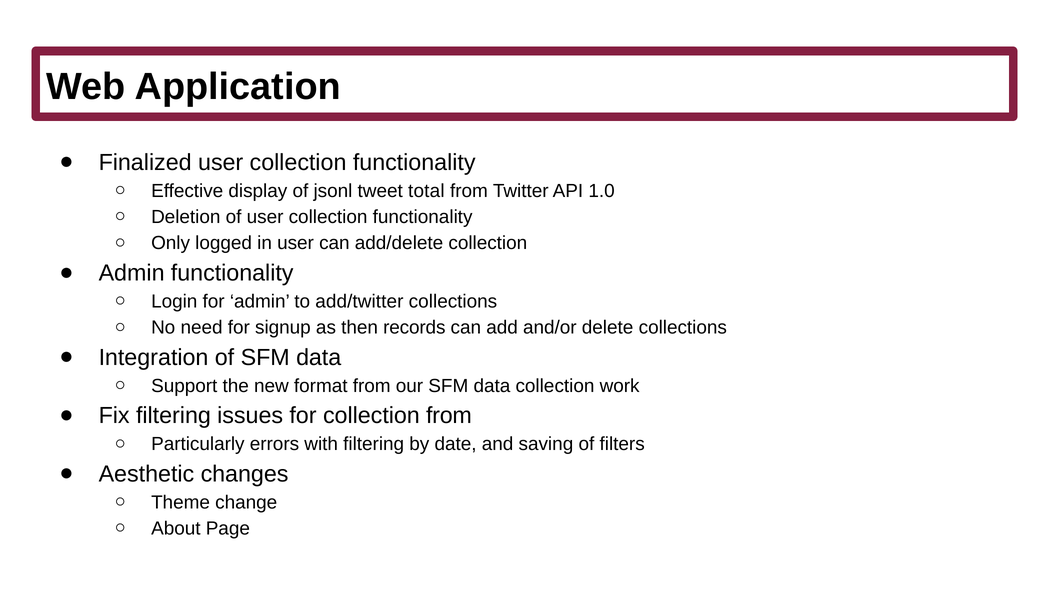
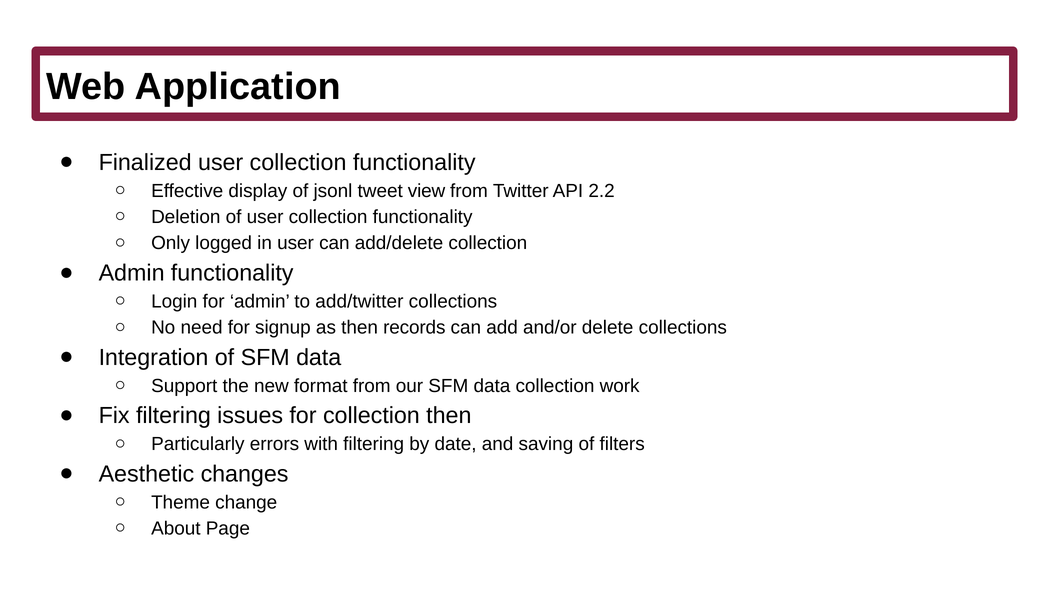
total: total -> view
1.0: 1.0 -> 2.2
collection from: from -> then
